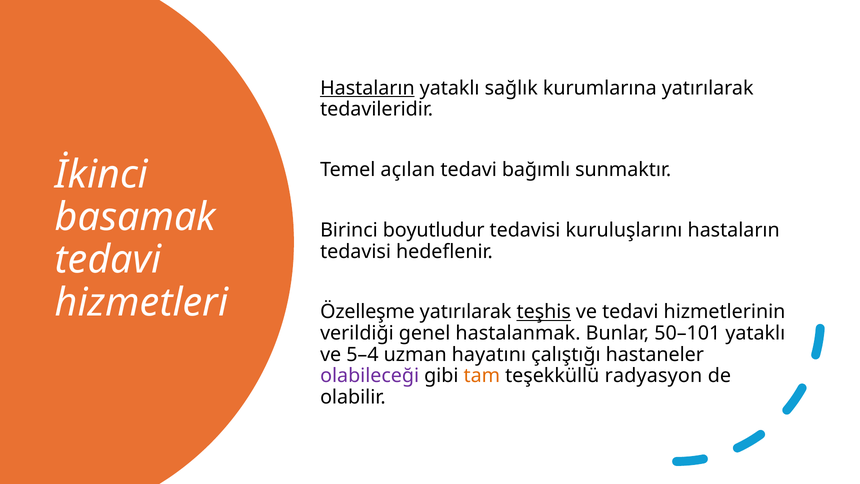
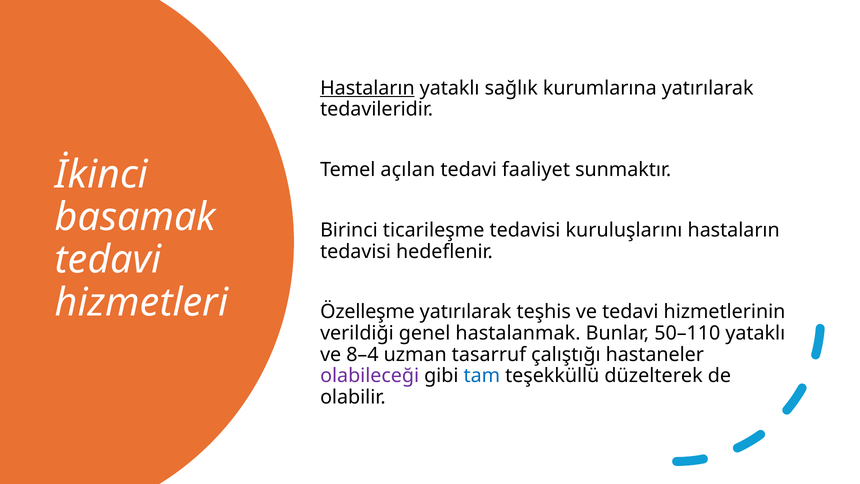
bağımlı: bağımlı -> faaliyet
boyutludur: boyutludur -> ticarileşme
teşhis underline: present -> none
50–101: 50–101 -> 50–110
5–4: 5–4 -> 8–4
hayatını: hayatını -> tasarruf
tam colour: orange -> blue
radyasyon: radyasyon -> düzelterek
